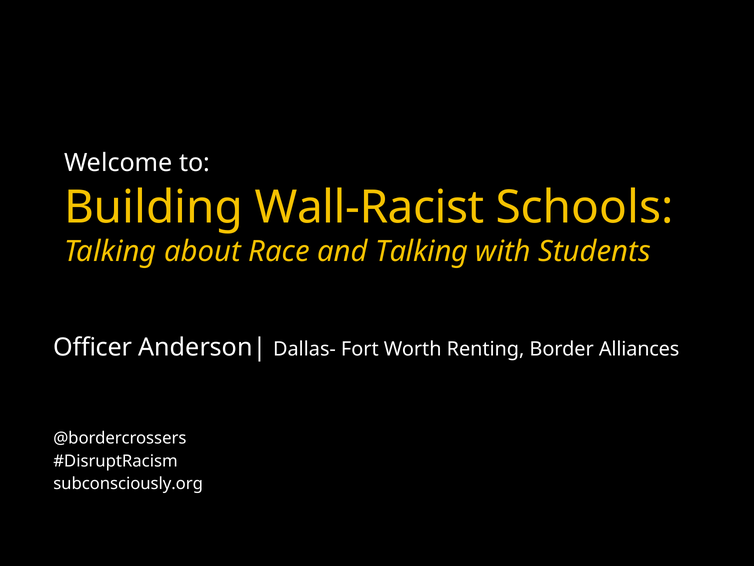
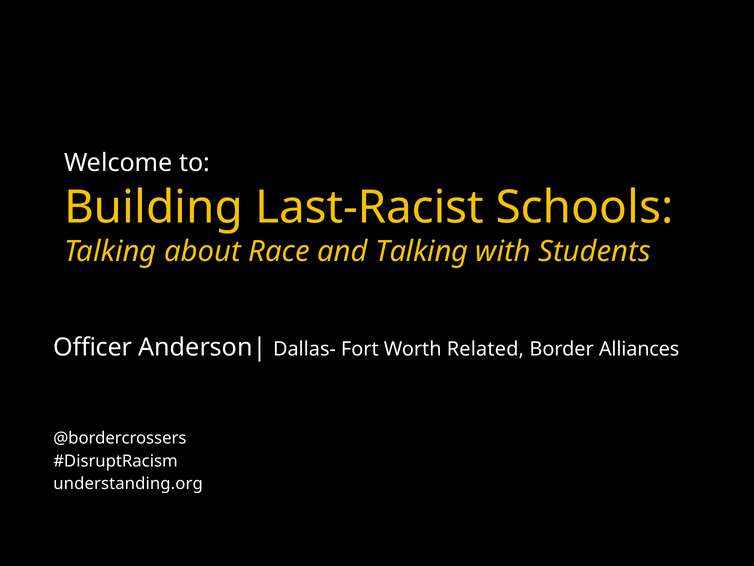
Wall-Racist: Wall-Racist -> Last-Racist
Renting: Renting -> Related
subconsciously.org: subconsciously.org -> understanding.org
